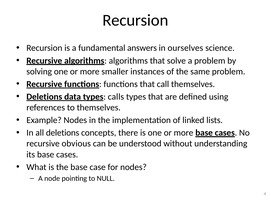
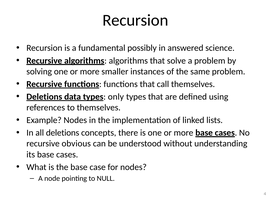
answers: answers -> possibly
ourselves: ourselves -> answered
calls: calls -> only
